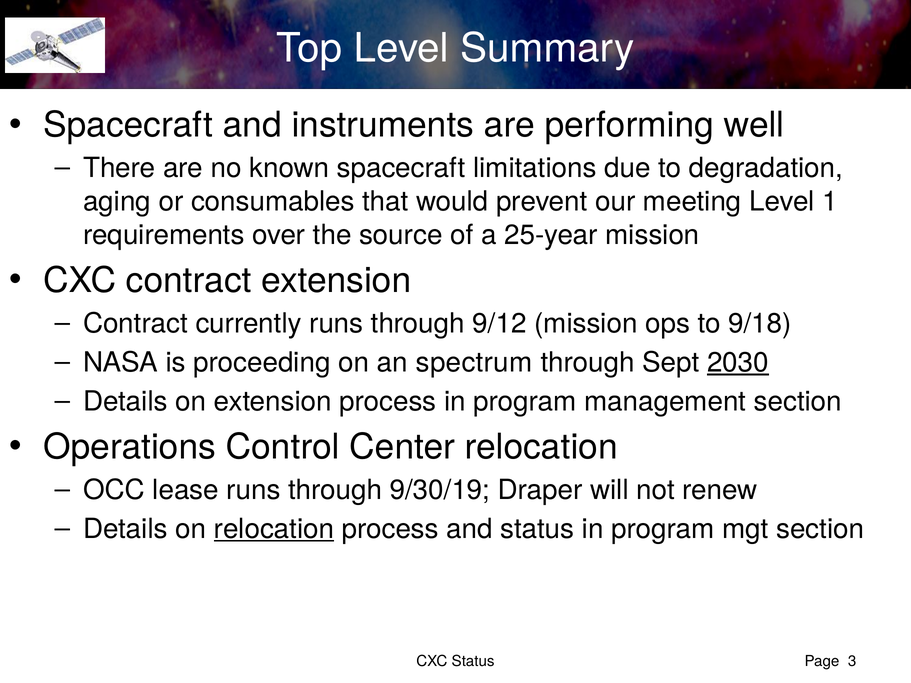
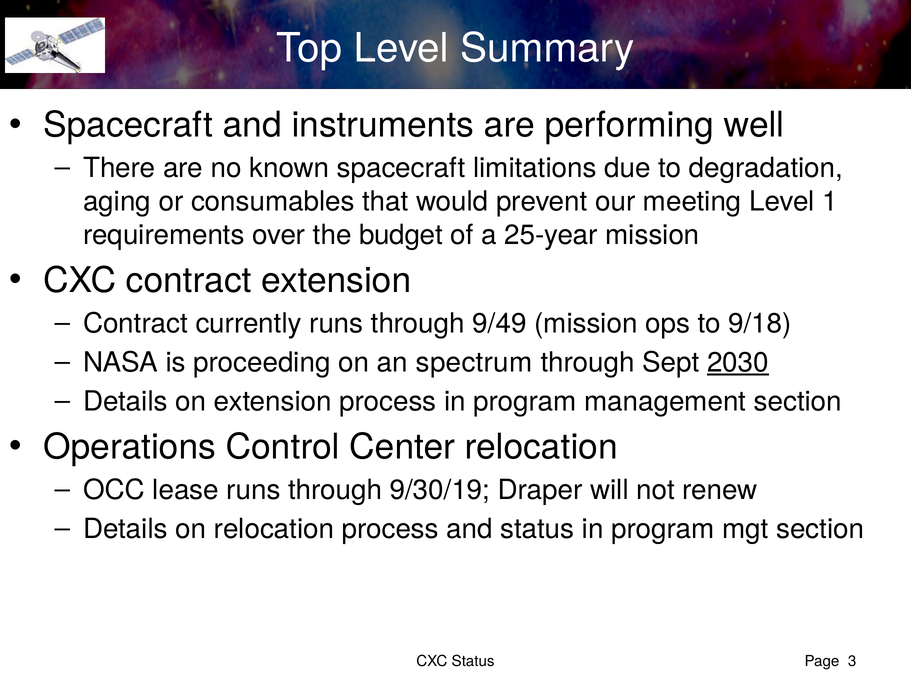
source: source -> budget
9/12: 9/12 -> 9/49
relocation at (274, 529) underline: present -> none
